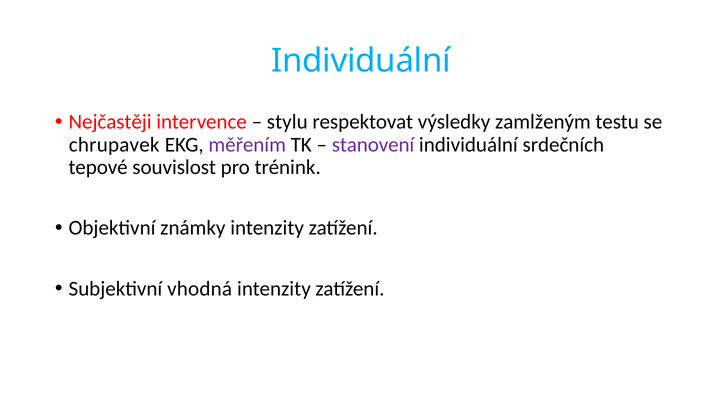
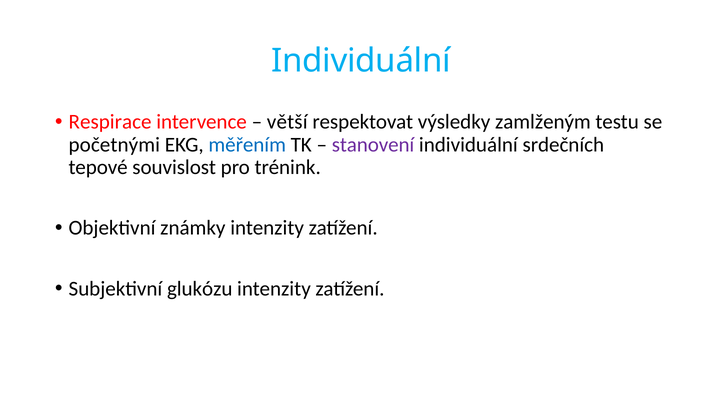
Nejčastěji: Nejčastěji -> Respirace
stylu: stylu -> větší
chrupavek: chrupavek -> početnými
měřením colour: purple -> blue
vhodná: vhodná -> glukózu
